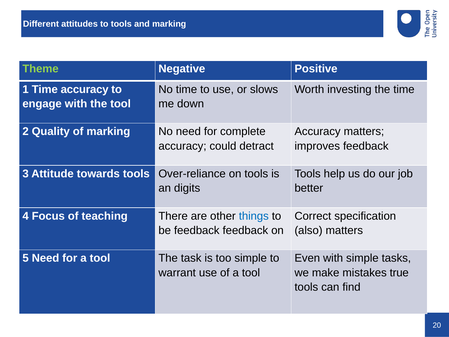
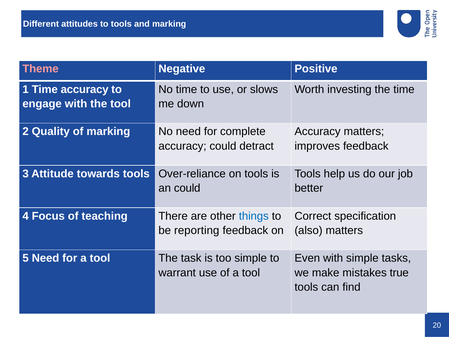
Theme colour: light green -> pink
an digits: digits -> could
be feedback: feedback -> reporting
